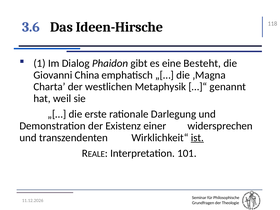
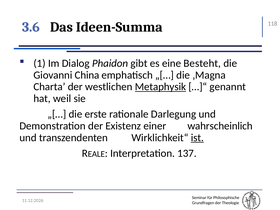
Ideen-Hirsche: Ideen-Hirsche -> Ideen-Summa
Metaphysik underline: none -> present
widersprechen: widersprechen -> wahrscheinlich
101: 101 -> 137
